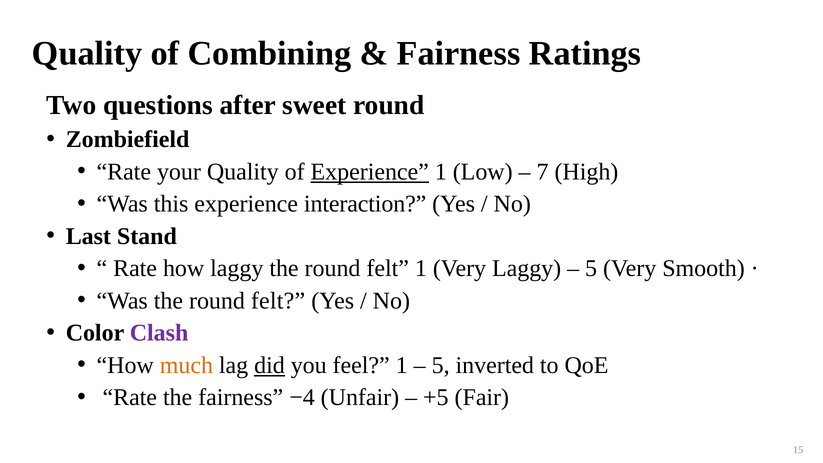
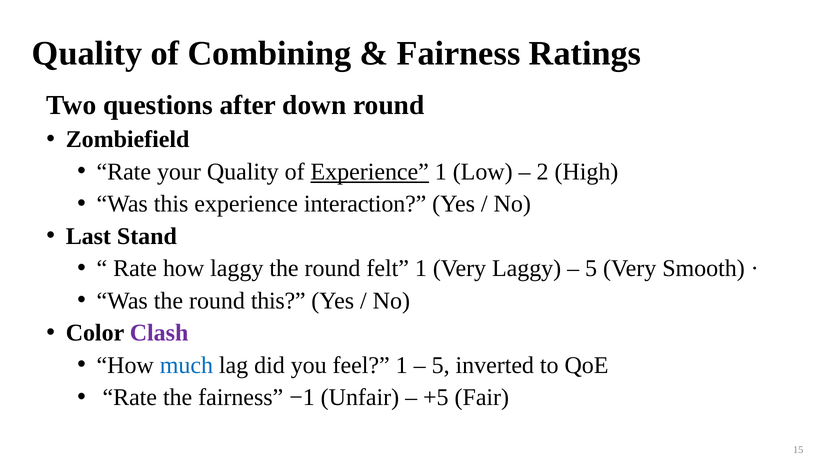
sweet: sweet -> down
7: 7 -> 2
Was the round felt: felt -> this
much colour: orange -> blue
did underline: present -> none
−4: −4 -> −1
